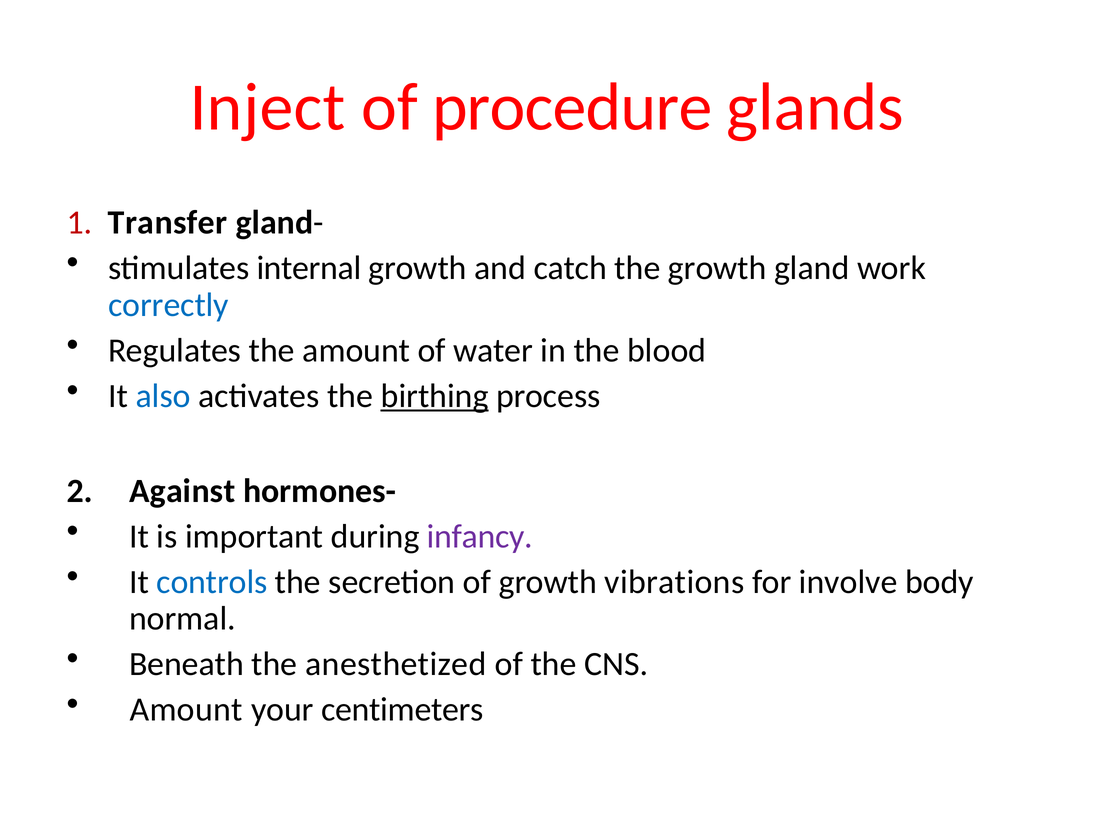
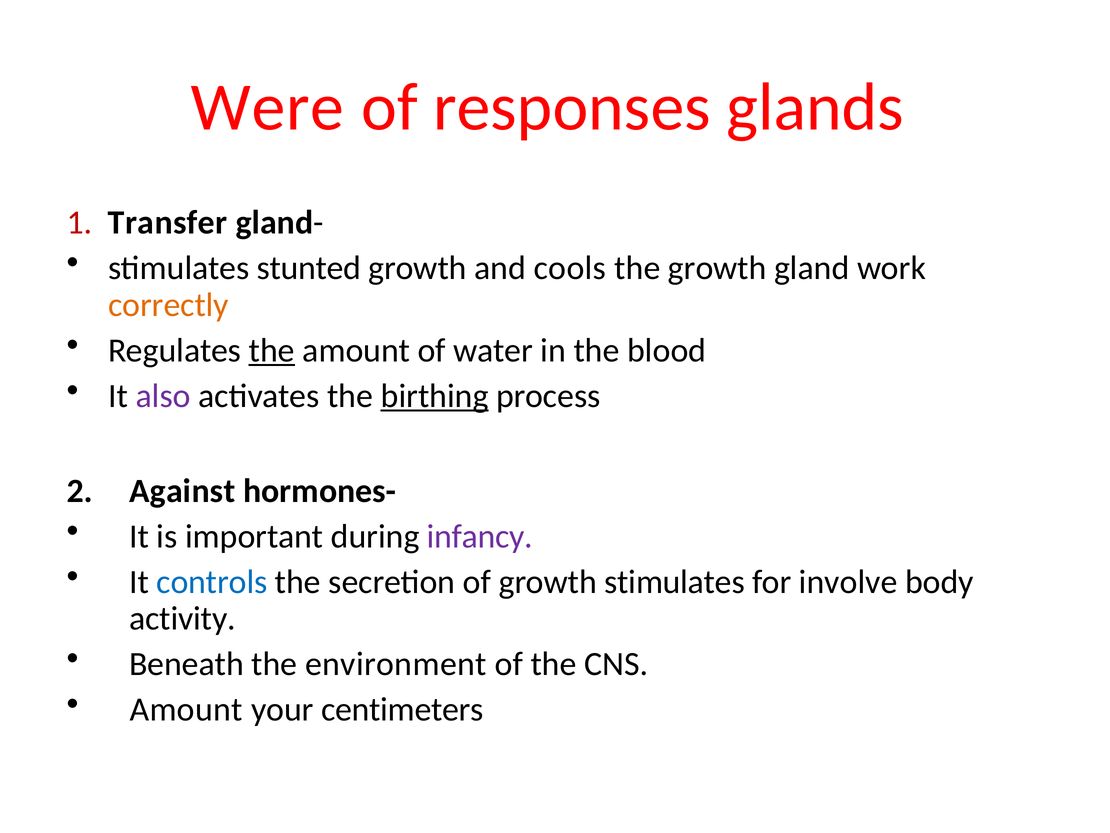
Inject: Inject -> Were
procedure: procedure -> responses
internal: internal -> stunted
catch: catch -> cools
correctly colour: blue -> orange
the at (272, 350) underline: none -> present
also colour: blue -> purple
growth vibrations: vibrations -> stimulates
normal: normal -> activity
anesthetized: anesthetized -> environment
